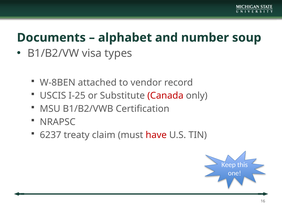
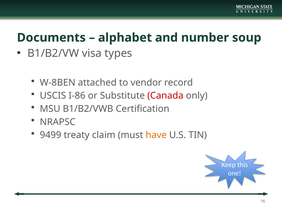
I-25: I-25 -> I-86
6237: 6237 -> 9499
have colour: red -> orange
